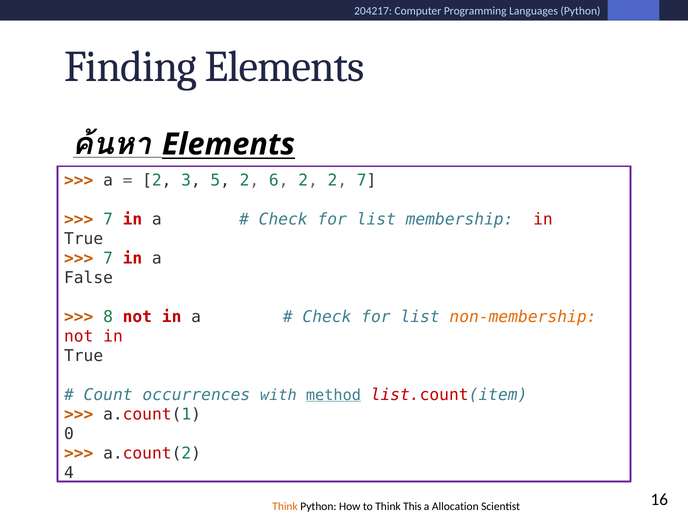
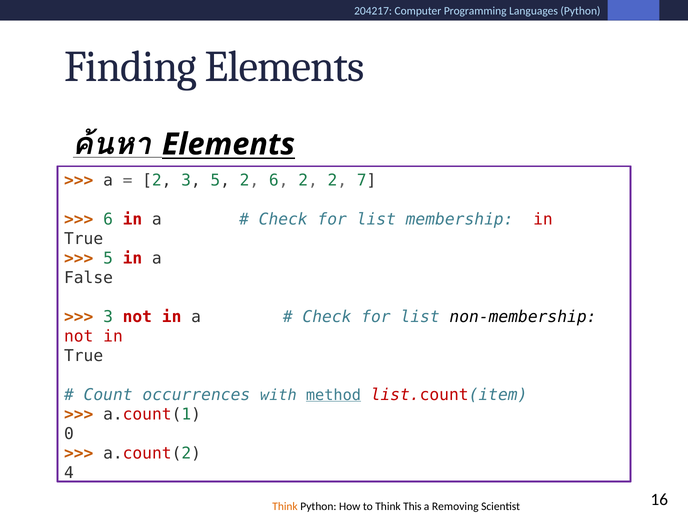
7 at (108, 220): 7 -> 6
7 at (108, 259): 7 -> 5
8 at (108, 317): 8 -> 3
non-membership colour: orange -> black
Allocation: Allocation -> Removing
